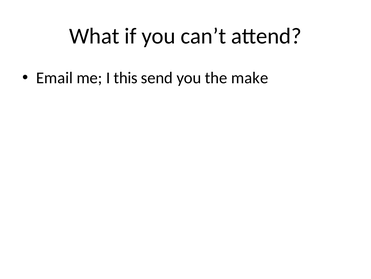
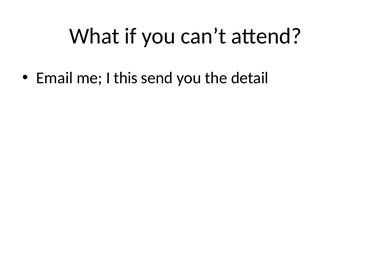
make: make -> detail
